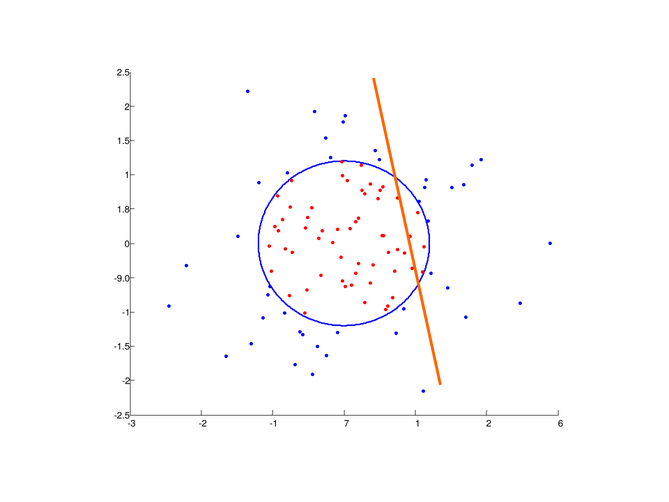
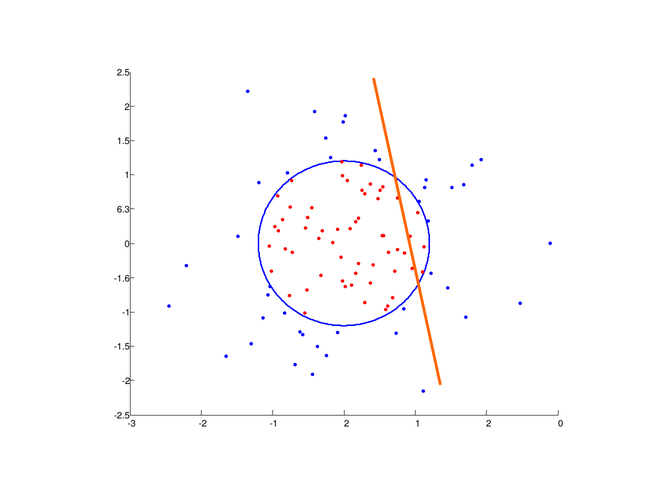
1.8: 1.8 -> 6.3
-9.0: -9.0 -> -1.6
-1 7: 7 -> 2
2 6: 6 -> 0
